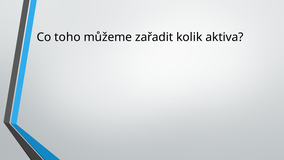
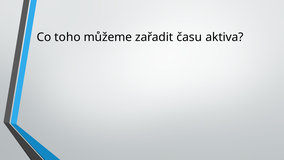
kolik: kolik -> času
